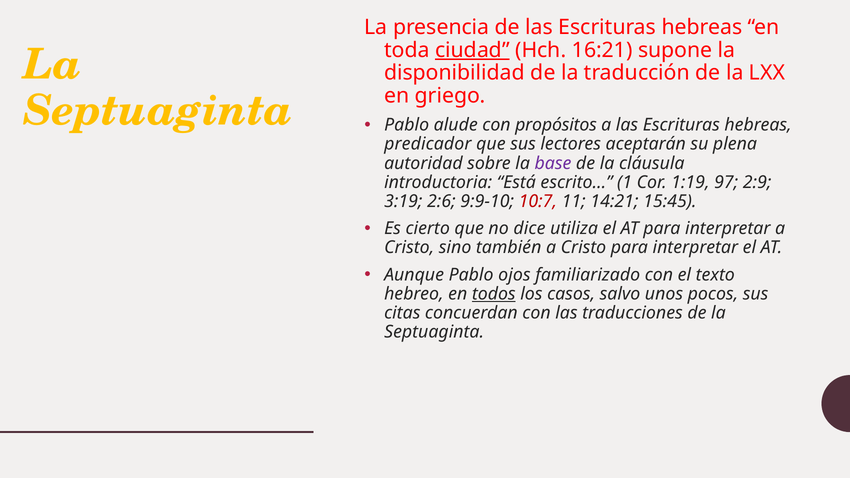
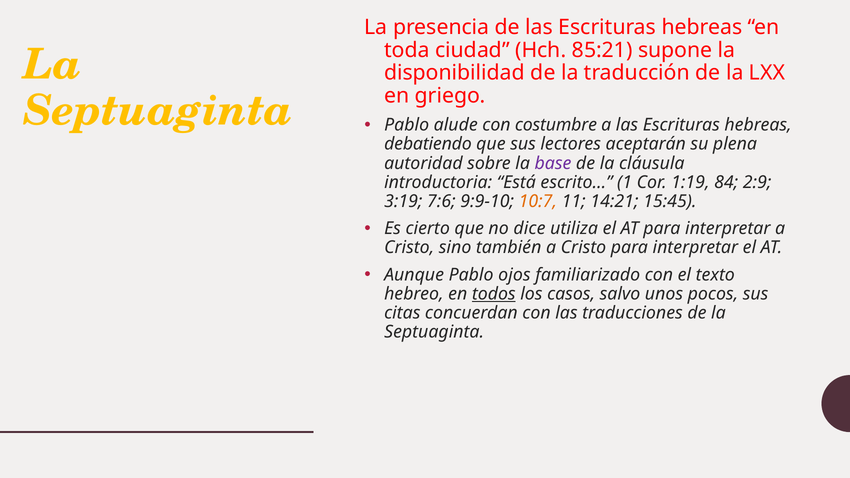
ciudad underline: present -> none
16:21: 16:21 -> 85:21
propósitos: propósitos -> costumbre
predicador: predicador -> debatiendo
97: 97 -> 84
2:6: 2:6 -> 7:6
10:7 colour: red -> orange
